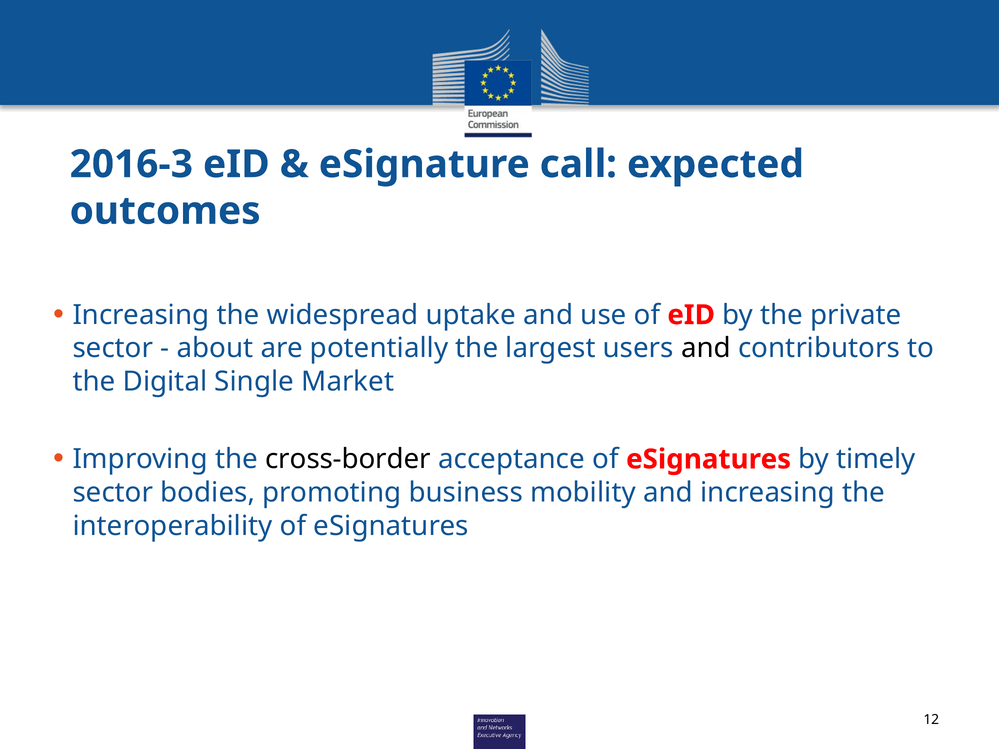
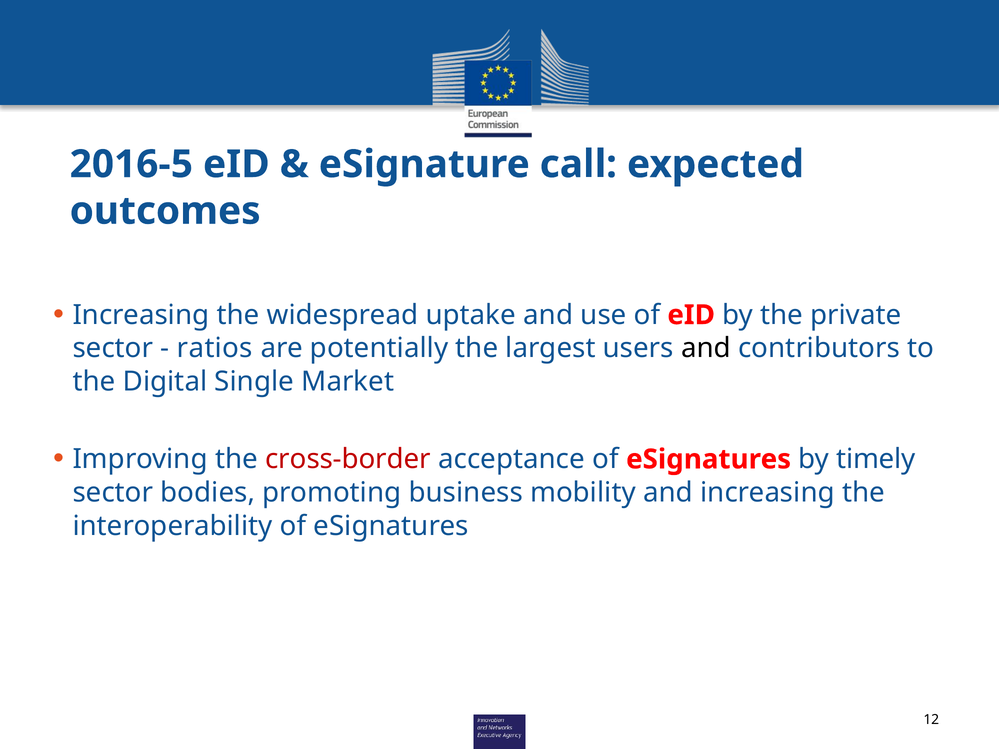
2016-3: 2016-3 -> 2016-5
about: about -> ratios
cross-border colour: black -> red
